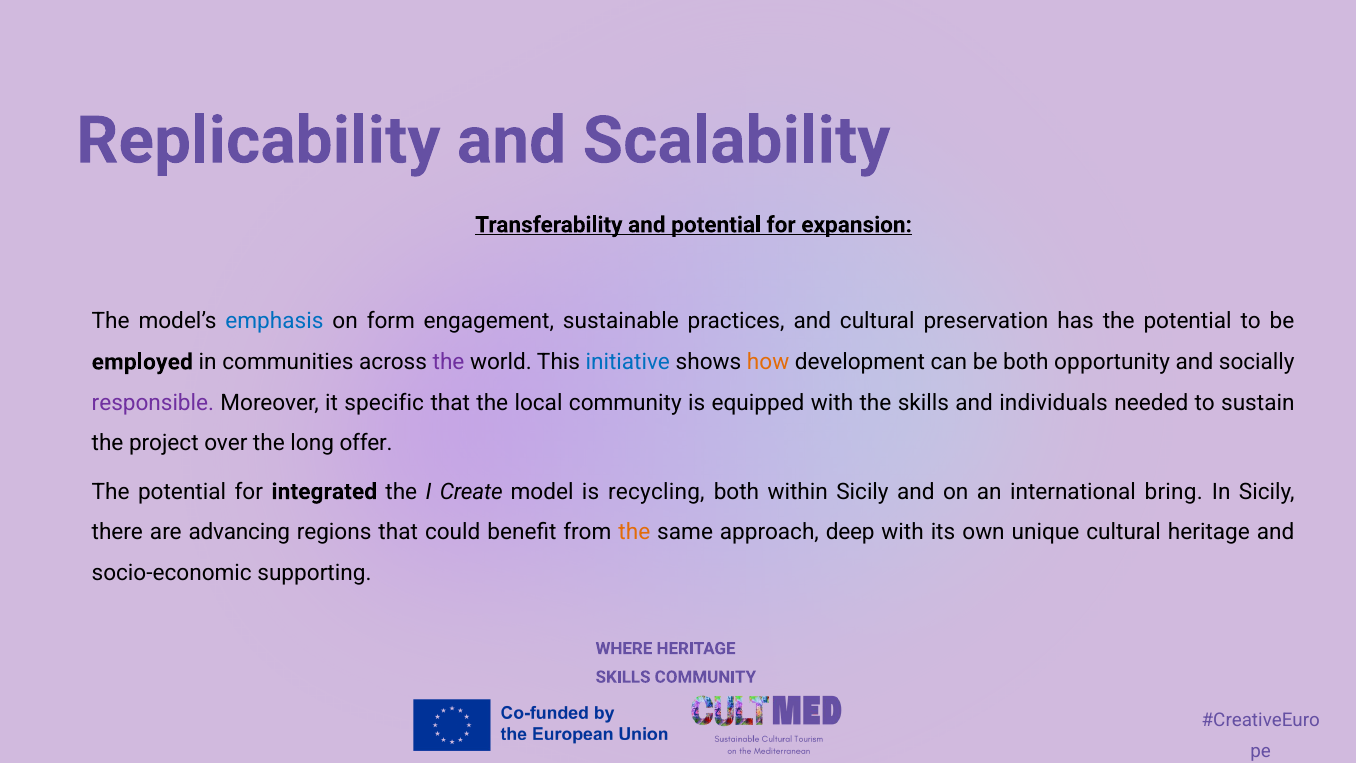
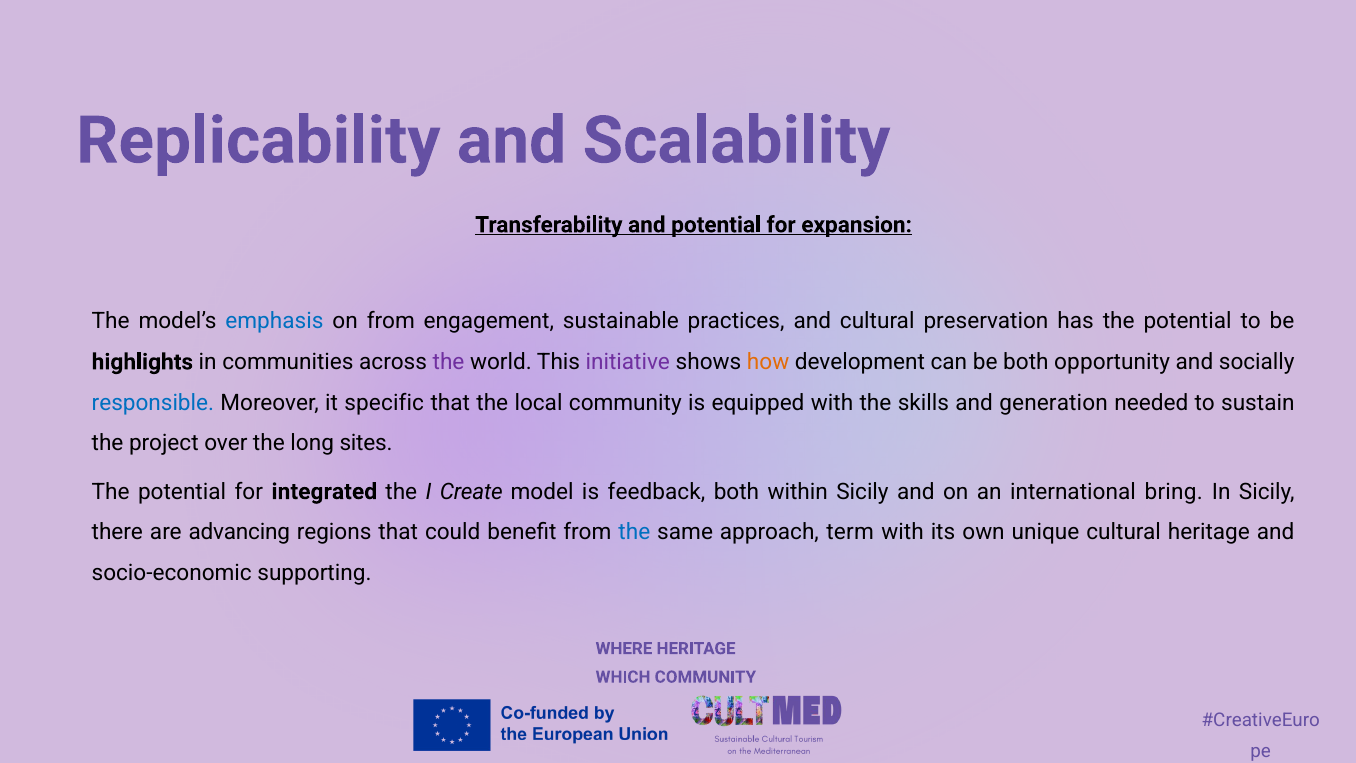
on form: form -> from
employed: employed -> highlights
initiative colour: blue -> purple
responsible colour: purple -> blue
individuals: individuals -> generation
offer: offer -> sites
recycling: recycling -> feedback
the at (634, 532) colour: orange -> blue
deep: deep -> term
SKILLS at (623, 677): SKILLS -> WHICH
